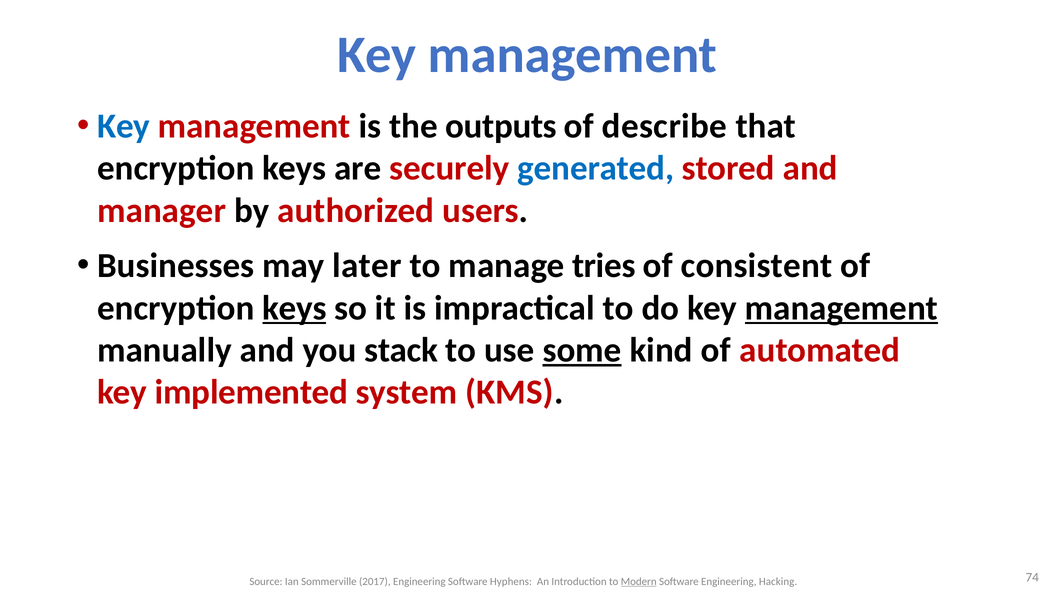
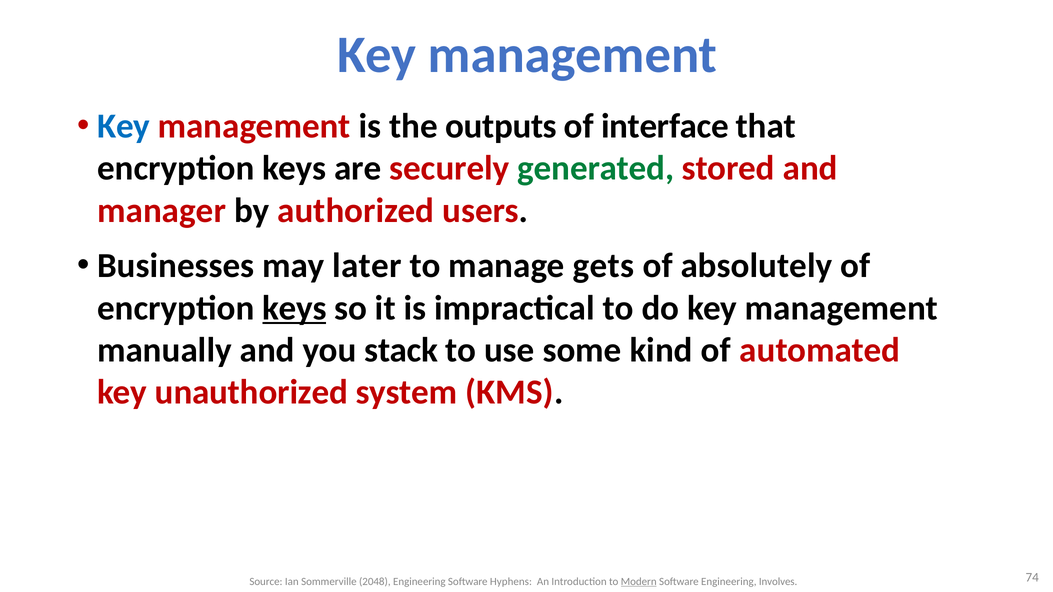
describe: describe -> interface
generated colour: blue -> green
tries: tries -> gets
consistent: consistent -> absolutely
management at (841, 308) underline: present -> none
some underline: present -> none
implemented: implemented -> unauthorized
2017: 2017 -> 2048
Hacking: Hacking -> Involves
